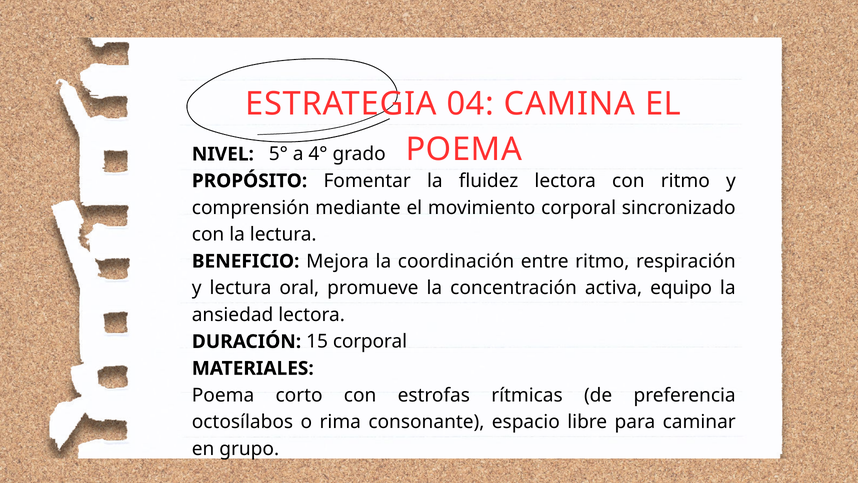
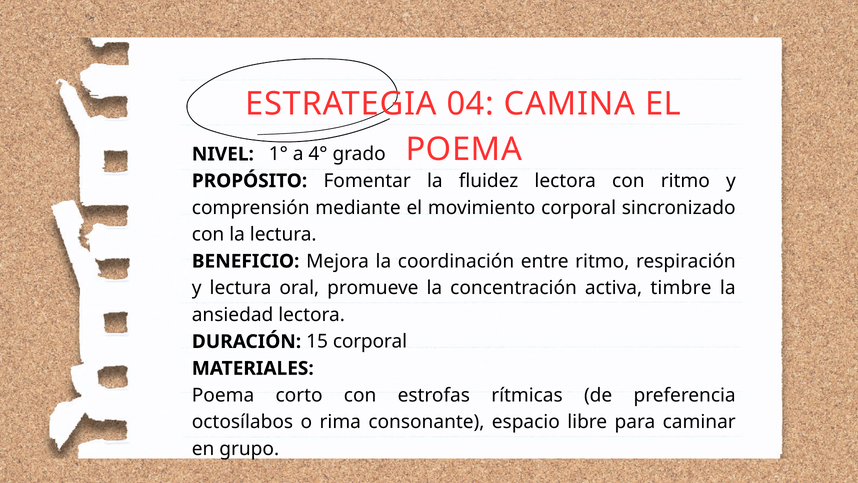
5°: 5° -> 1°
equipo: equipo -> timbre
